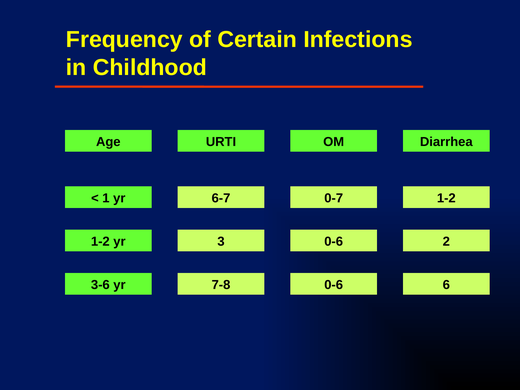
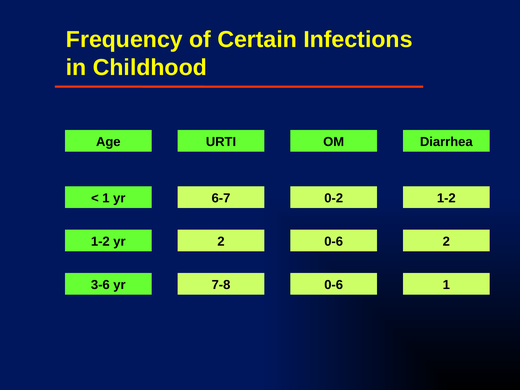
0-7: 0-7 -> 0-2
yr 3: 3 -> 2
0-6 6: 6 -> 1
